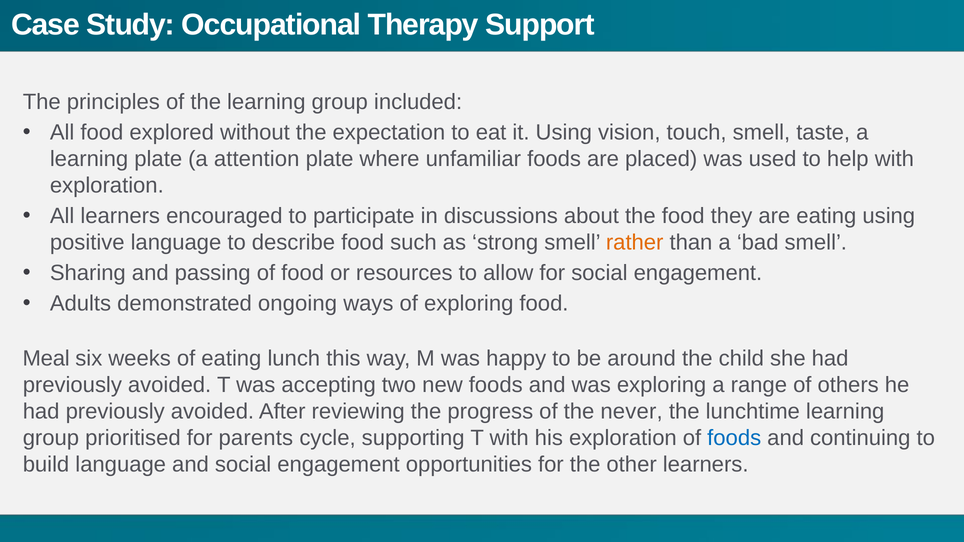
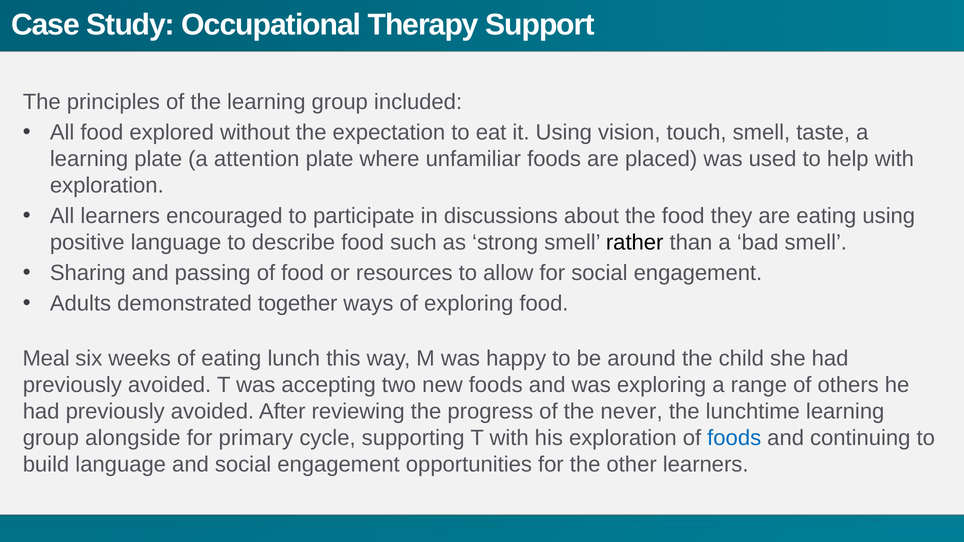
rather colour: orange -> black
ongoing: ongoing -> together
prioritised: prioritised -> alongside
parents: parents -> primary
